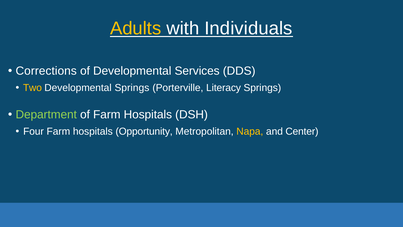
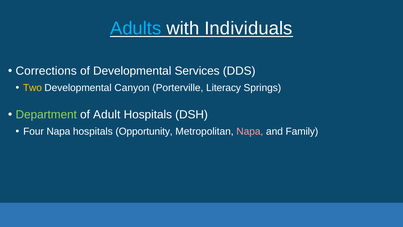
Adults colour: yellow -> light blue
Developmental Springs: Springs -> Canyon
of Farm: Farm -> Adult
Four Farm: Farm -> Napa
Napa at (250, 131) colour: yellow -> pink
Center: Center -> Family
